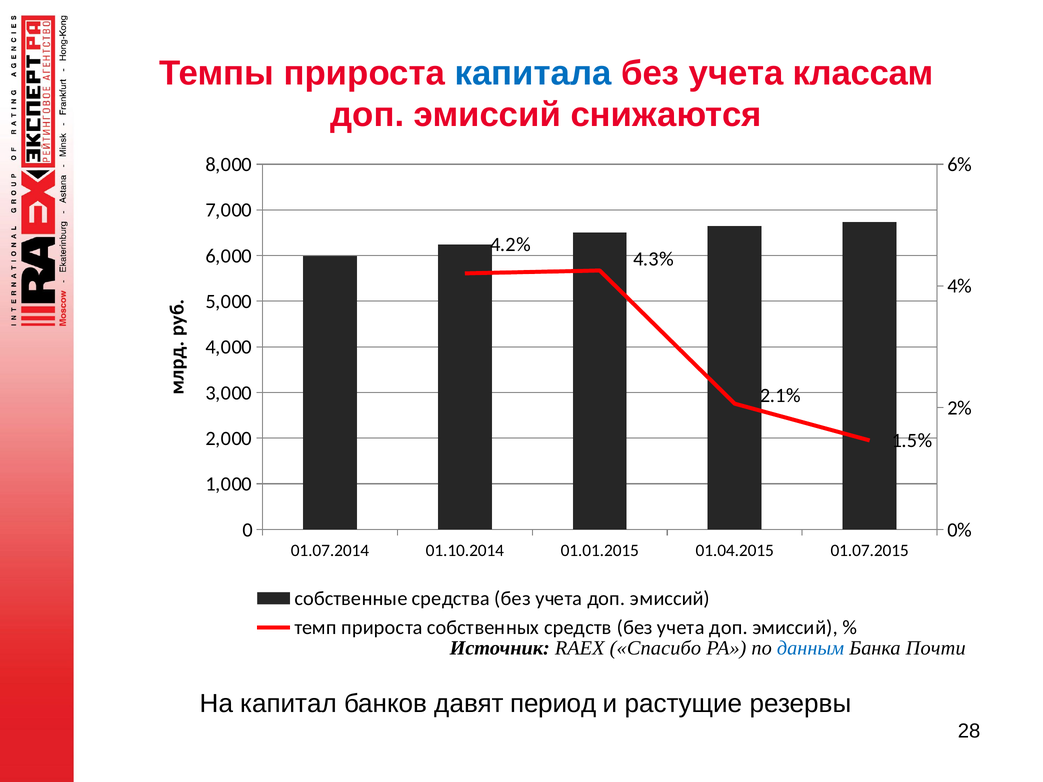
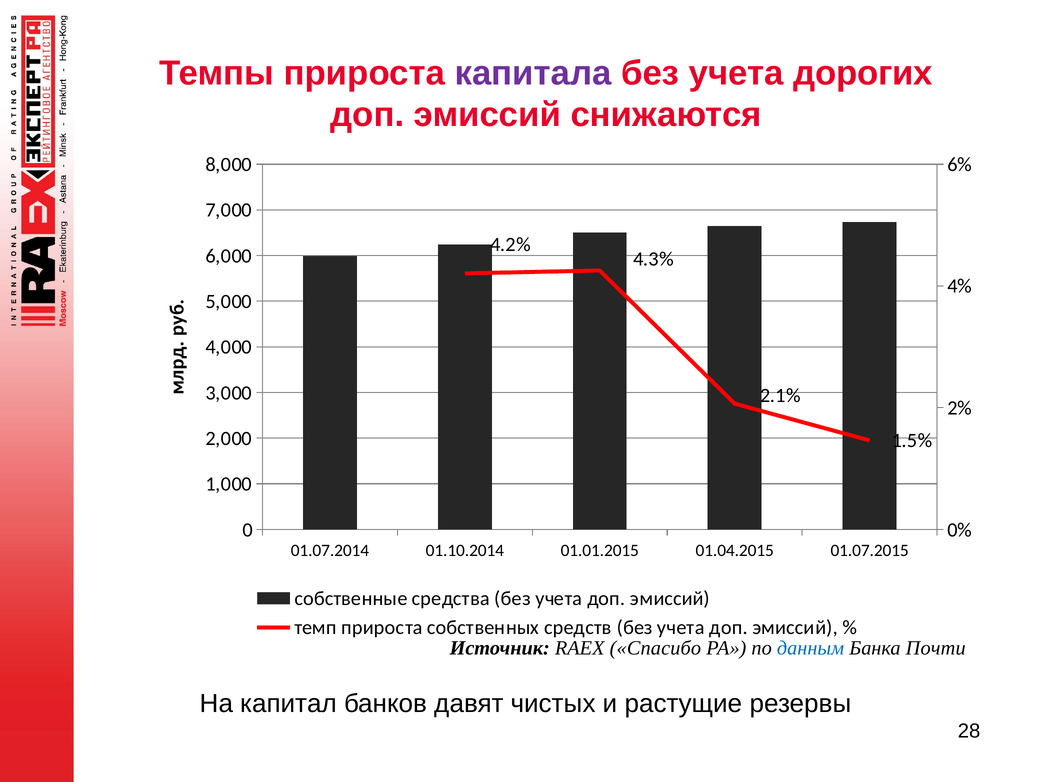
капитала colour: blue -> purple
классам: классам -> дорогих
период: период -> чистых
